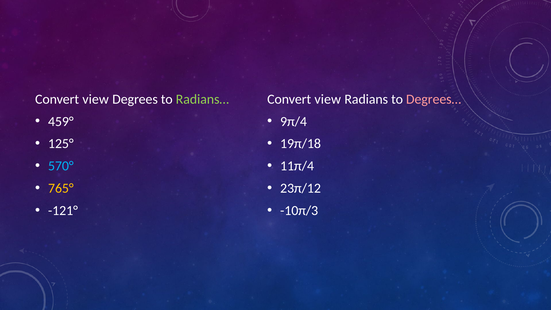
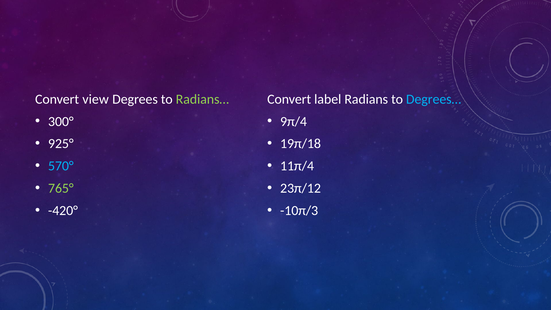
view at (328, 99): view -> label
Degrees… colour: pink -> light blue
459°: 459° -> 300°
125°: 125° -> 925°
765° colour: yellow -> light green
-121°: -121° -> -420°
